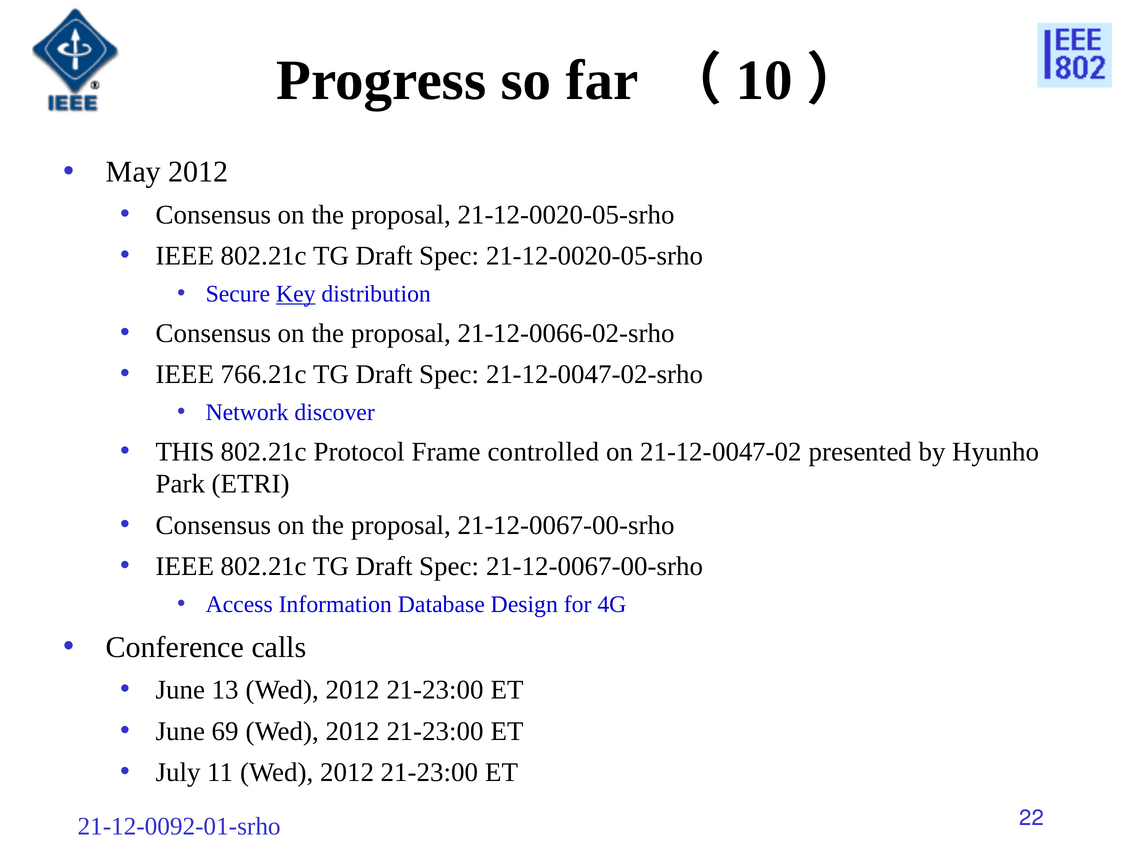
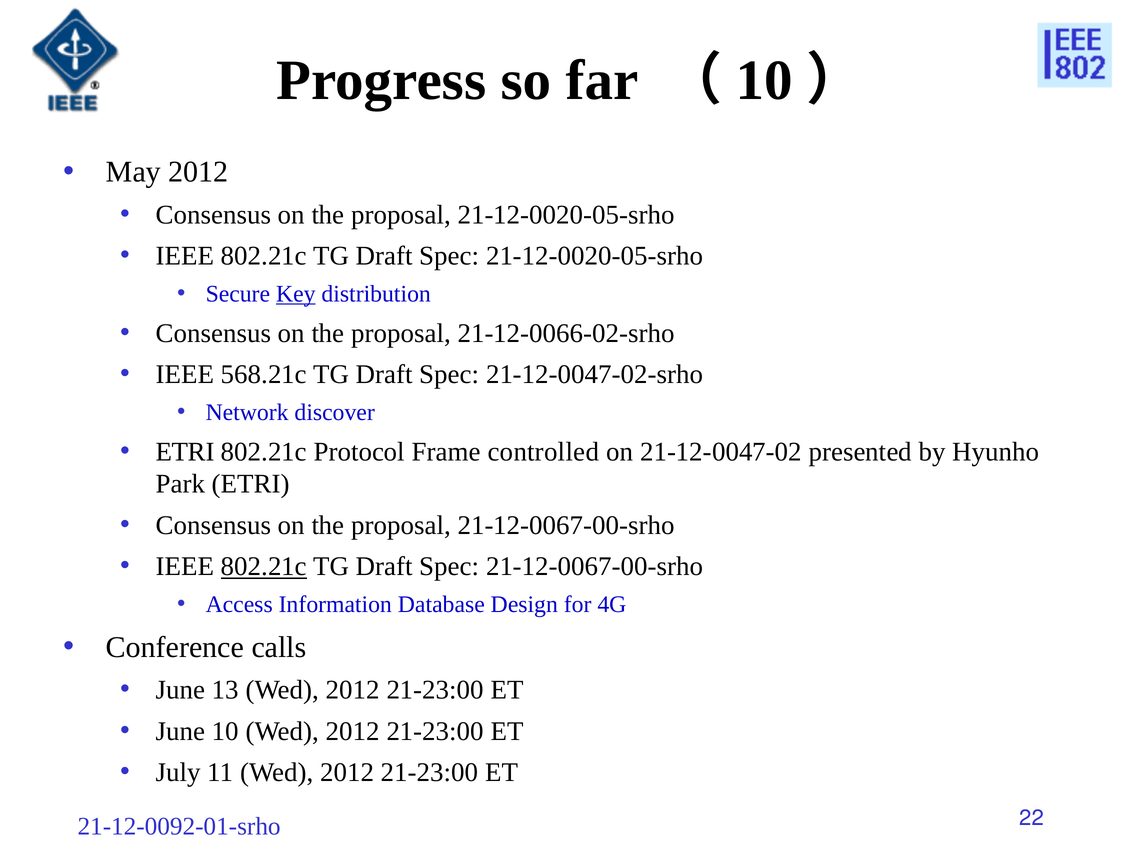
766.21c: 766.21c -> 568.21c
THIS at (185, 452): THIS -> ETRI
802.21c at (264, 566) underline: none -> present
June 69: 69 -> 10
